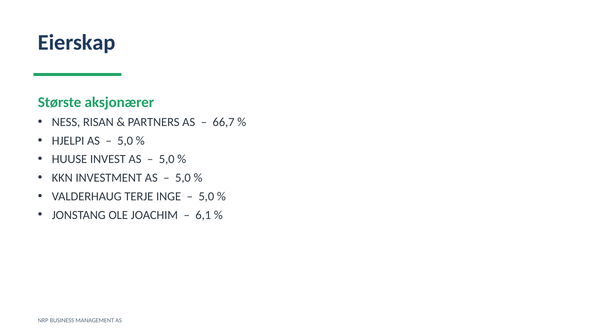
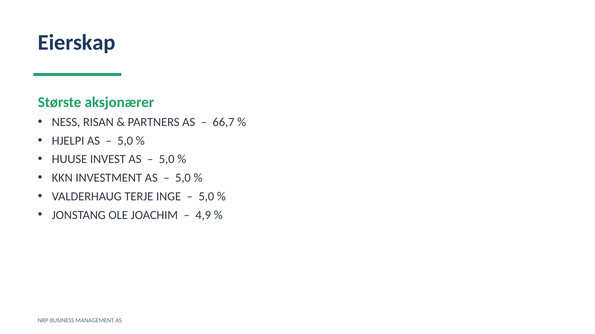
6,1: 6,1 -> 4,9
